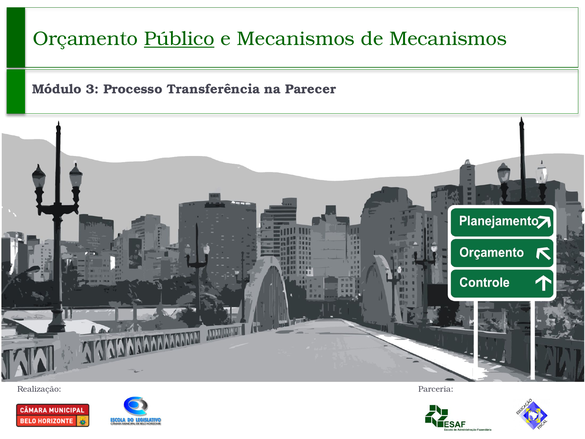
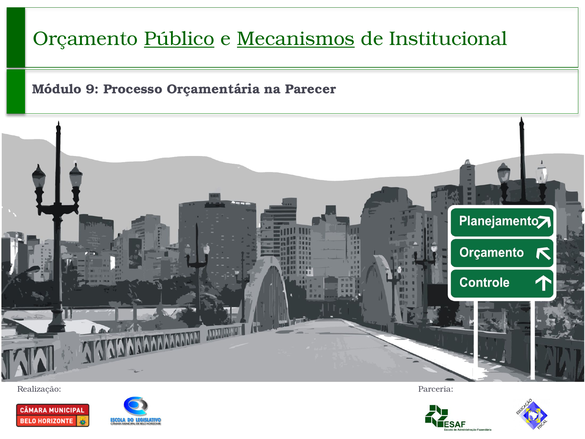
Mecanismos at (296, 39) underline: none -> present
de Mecanismos: Mecanismos -> Institucional
3: 3 -> 9
Transferência: Transferência -> Orçamentária
